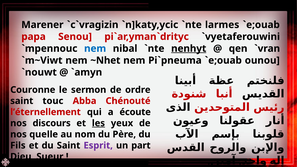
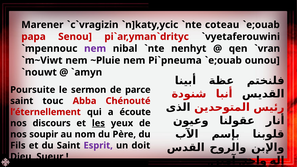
larmes: larmes -> coteau
nem at (95, 49) colour: blue -> purple
nenhyt underline: present -> none
~Nhet: ~Nhet -> ~Pluie
Couronne: Couronne -> Poursuite
ordre: ordre -> parce
quelle: quelle -> soupir
part: part -> doit
